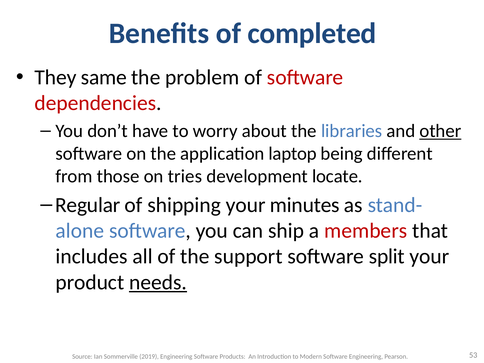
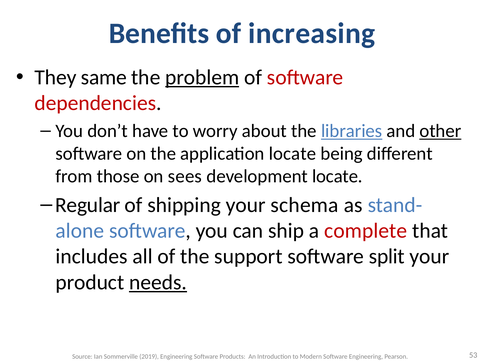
completed: completed -> increasing
problem underline: none -> present
libraries underline: none -> present
application laptop: laptop -> locate
tries: tries -> sees
minutes: minutes -> schema
members: members -> complete
